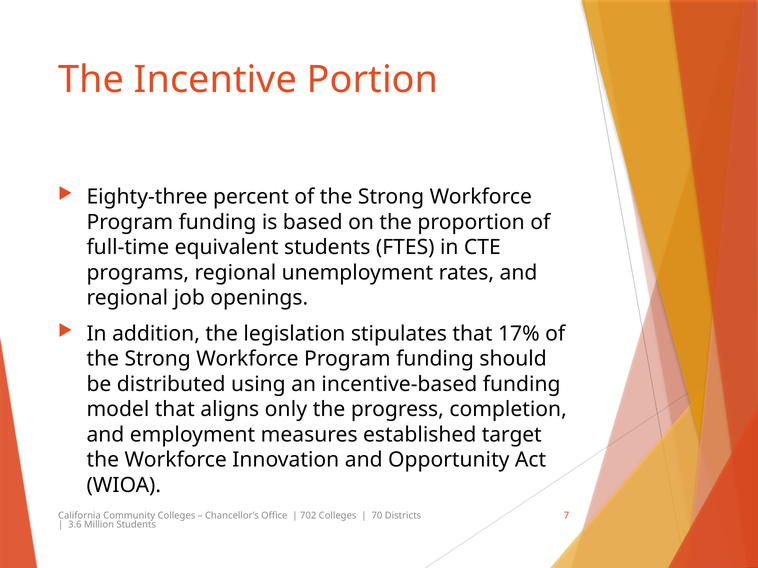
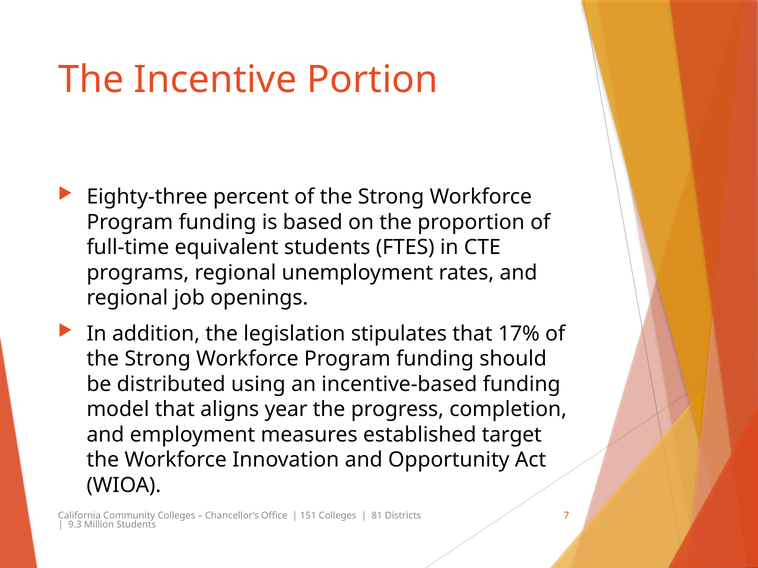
only: only -> year
702: 702 -> 151
70: 70 -> 81
3.6: 3.6 -> 9.3
